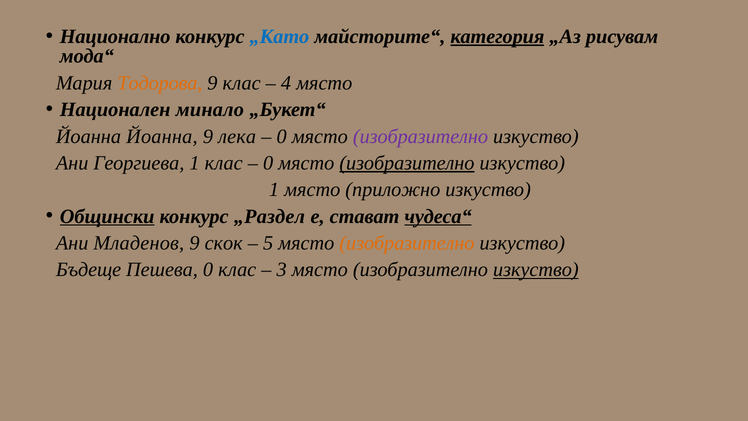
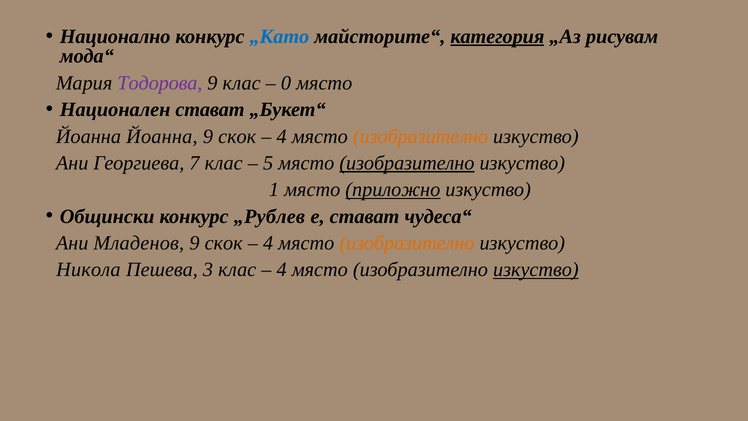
Тодорова colour: orange -> purple
4: 4 -> 0
Национален минало: минало -> стават
лека at (237, 136): лека -> скок
0 at (282, 136): 0 -> 4
изобразително at (420, 136) colour: purple -> orange
Георгиева 1: 1 -> 7
0 at (268, 163): 0 -> 5
приложно underline: none -> present
Общински underline: present -> none
„Раздел: „Раздел -> „Рублев
чудеса“ underline: present -> none
5 at (268, 243): 5 -> 4
Бъдеще: Бъдеще -> Никола
Пешева 0: 0 -> 3
3 at (282, 270): 3 -> 4
